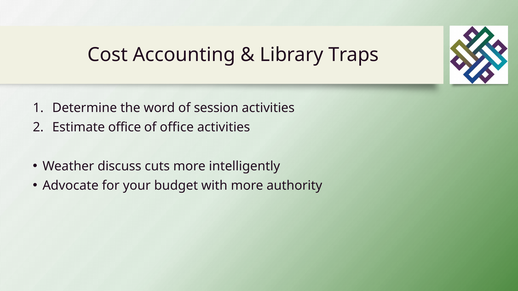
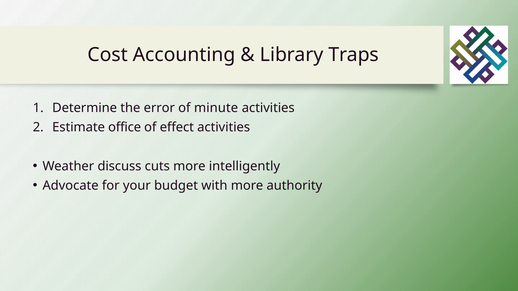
word: word -> error
session: session -> minute
of office: office -> effect
